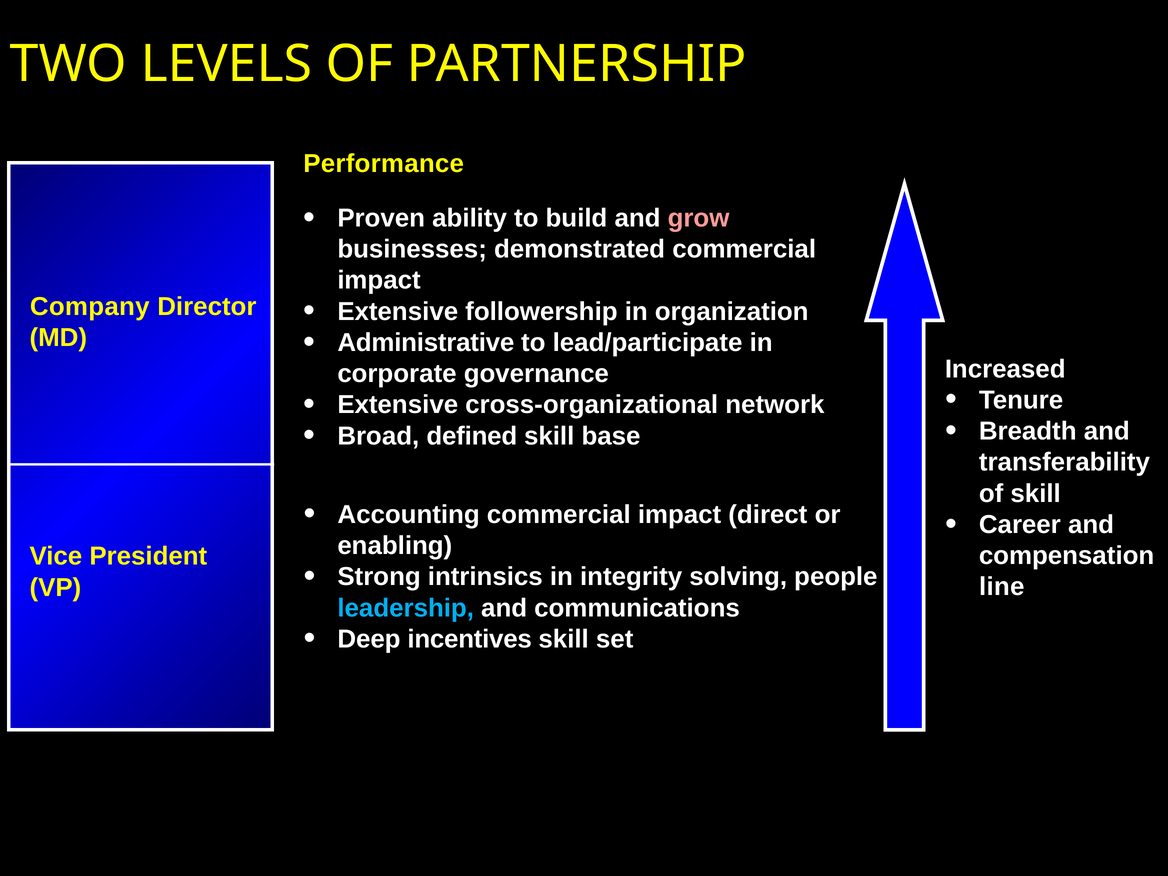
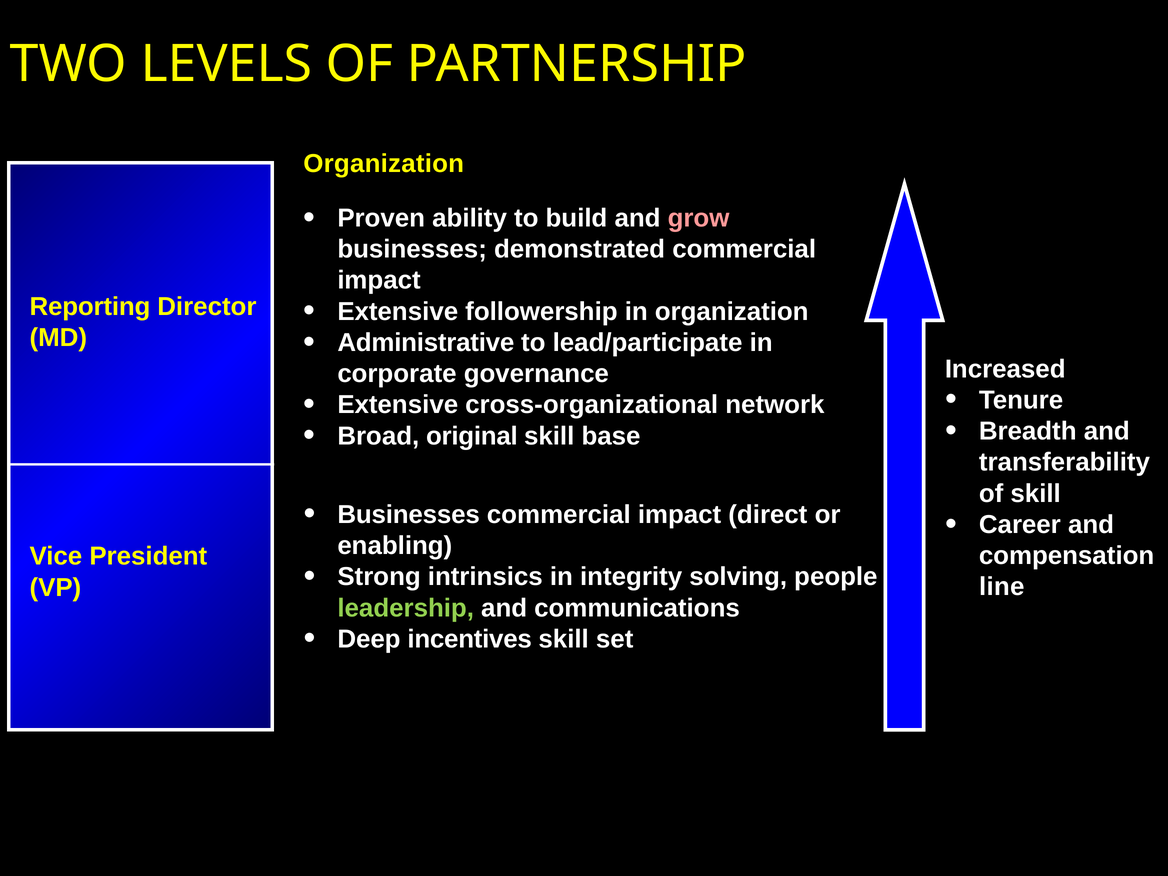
Performance at (384, 164): Performance -> Organization
Company: Company -> Reporting
defined: defined -> original
Accounting at (409, 515): Accounting -> Businesses
leadership colour: light blue -> light green
